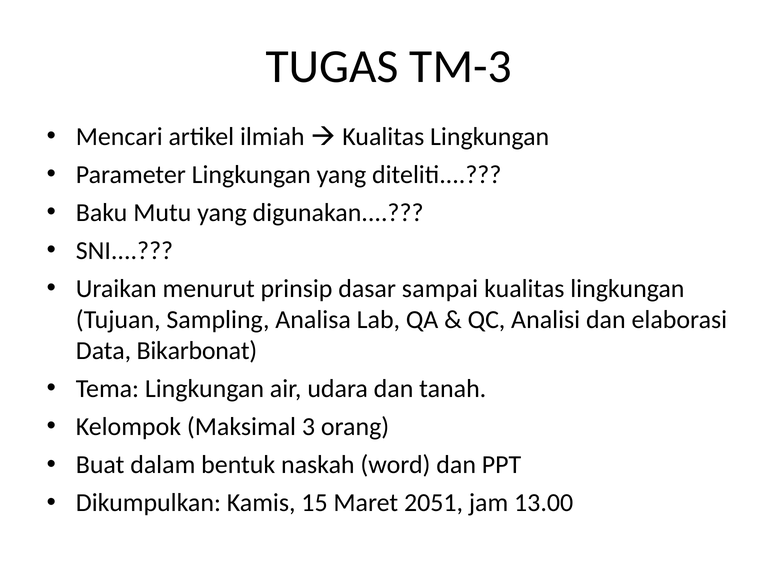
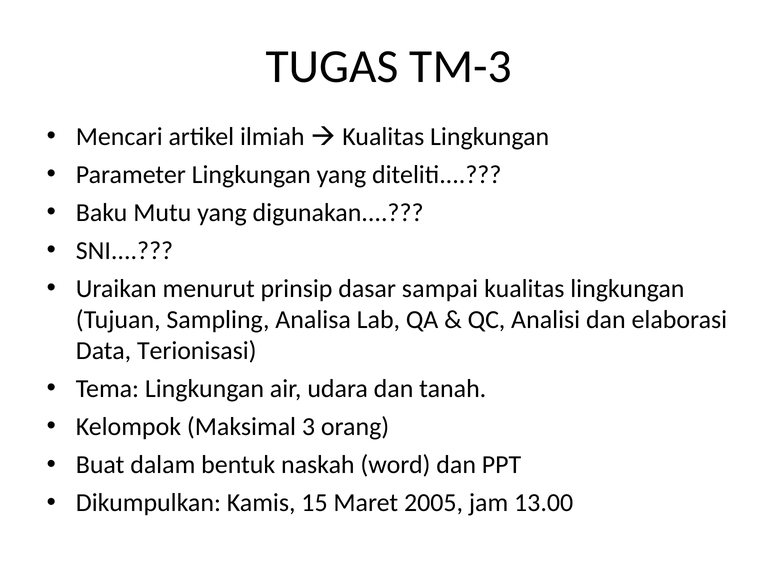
Bikarbonat: Bikarbonat -> Terionisasi
2051: 2051 -> 2005
